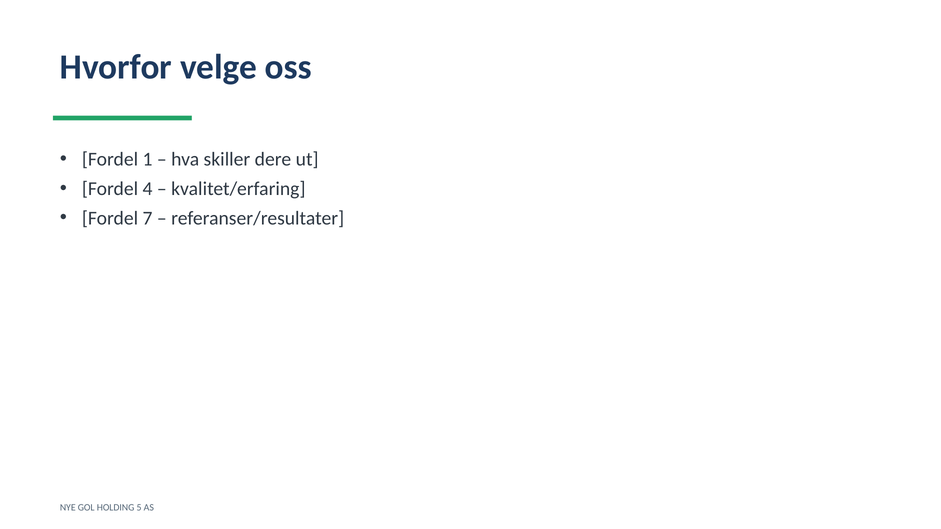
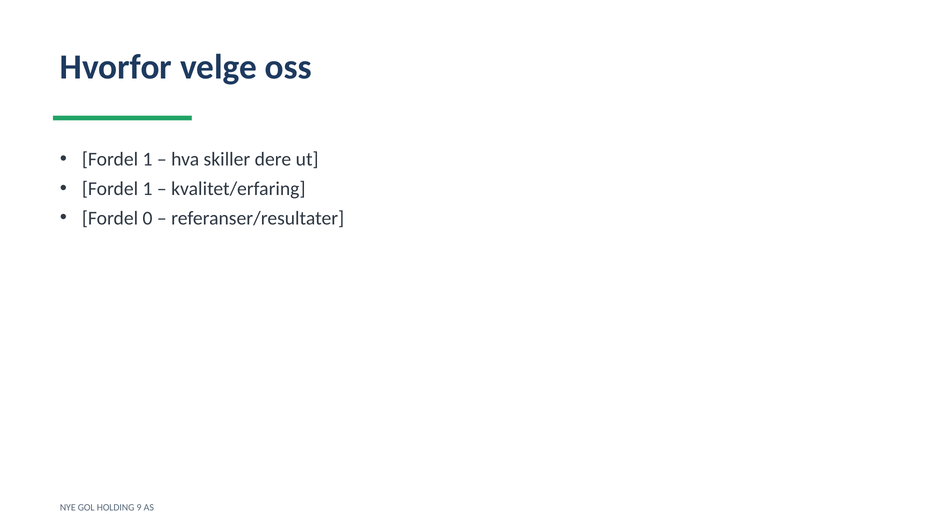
4 at (148, 189): 4 -> 1
7: 7 -> 0
5: 5 -> 9
